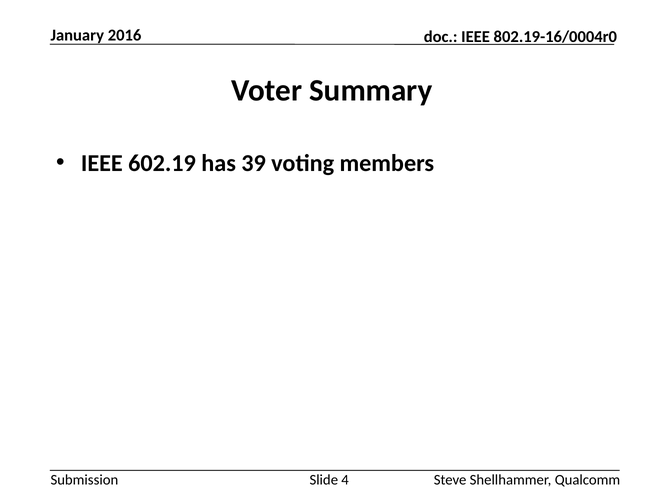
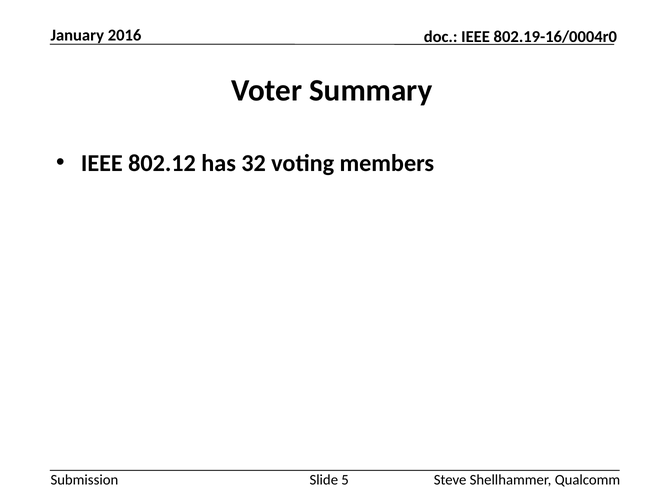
602.19: 602.19 -> 802.12
39: 39 -> 32
4: 4 -> 5
